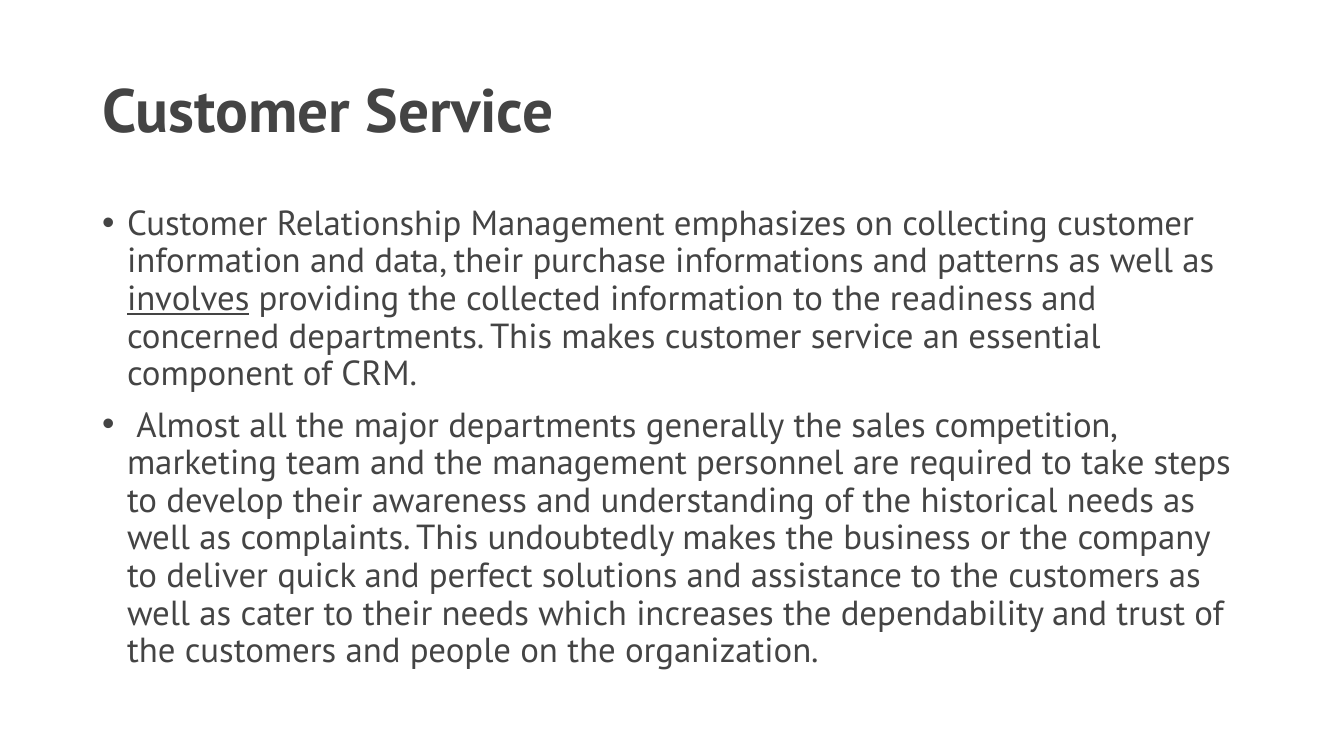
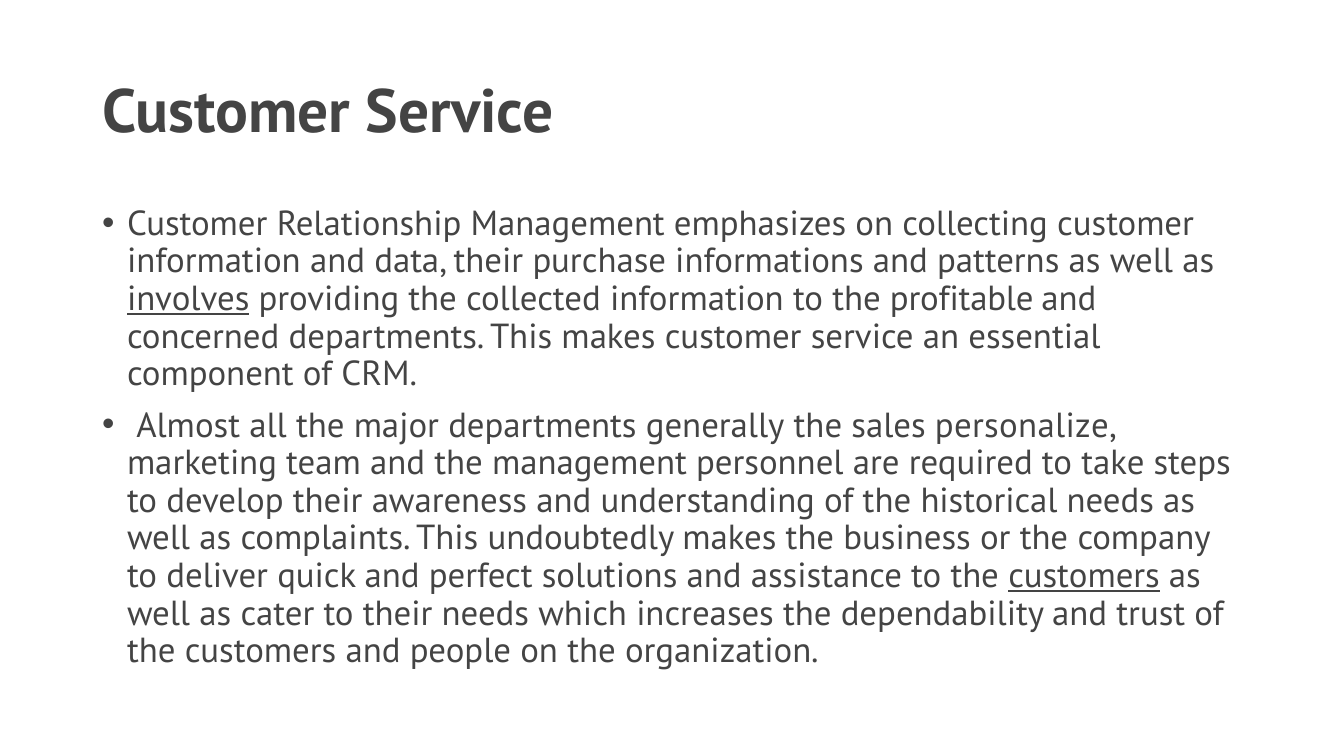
readiness: readiness -> profitable
competition: competition -> personalize
customers at (1084, 576) underline: none -> present
